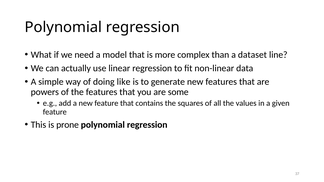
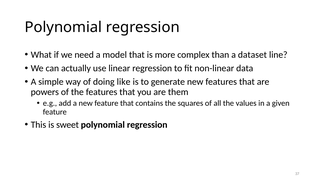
some: some -> them
prone: prone -> sweet
